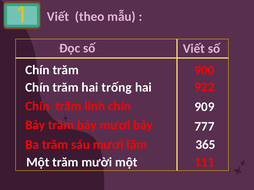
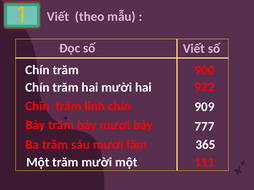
hai trống: trống -> mười
